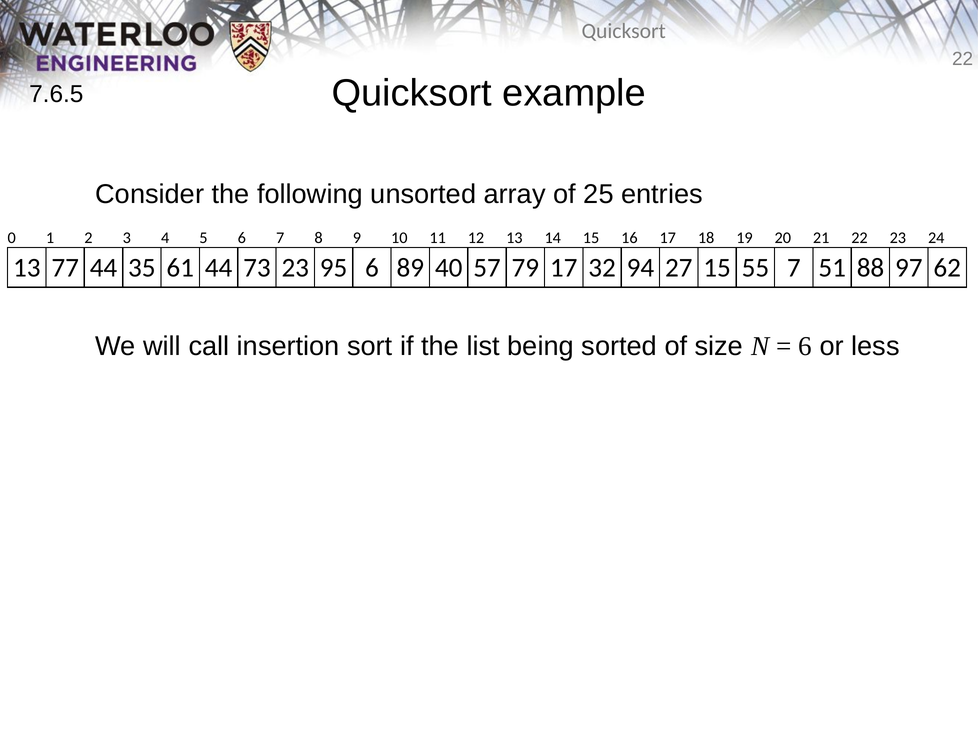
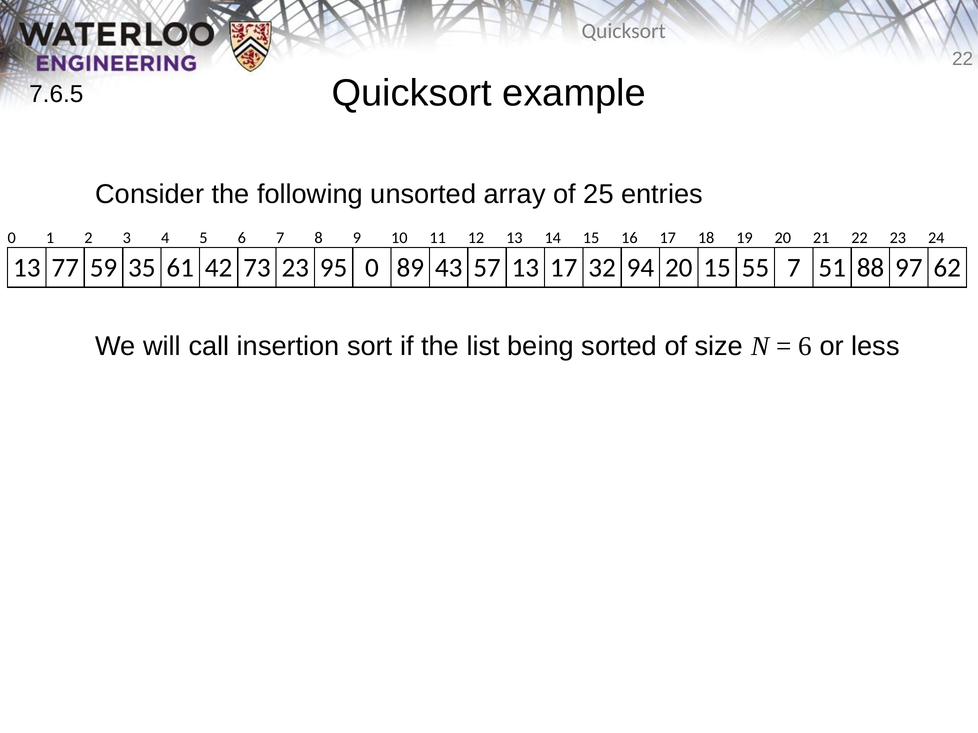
77 44: 44 -> 59
61 44: 44 -> 42
95 6: 6 -> 0
40: 40 -> 43
57 79: 79 -> 13
94 27: 27 -> 20
